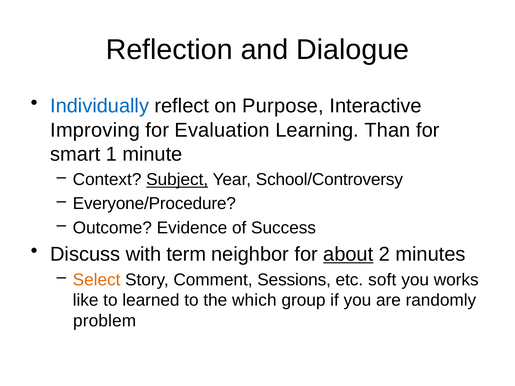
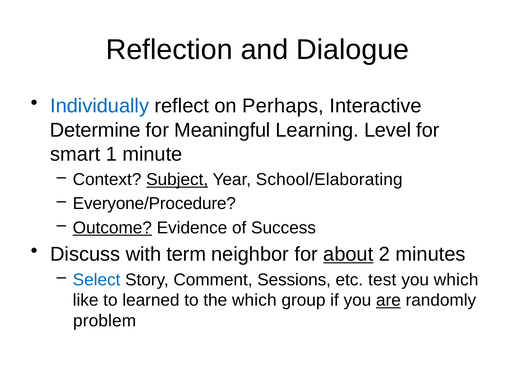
Purpose: Purpose -> Perhaps
Improving: Improving -> Determine
Evaluation: Evaluation -> Meaningful
Than: Than -> Level
School/Controversy: School/Controversy -> School/Elaborating
Outcome underline: none -> present
Select colour: orange -> blue
soft: soft -> test
you works: works -> which
are underline: none -> present
